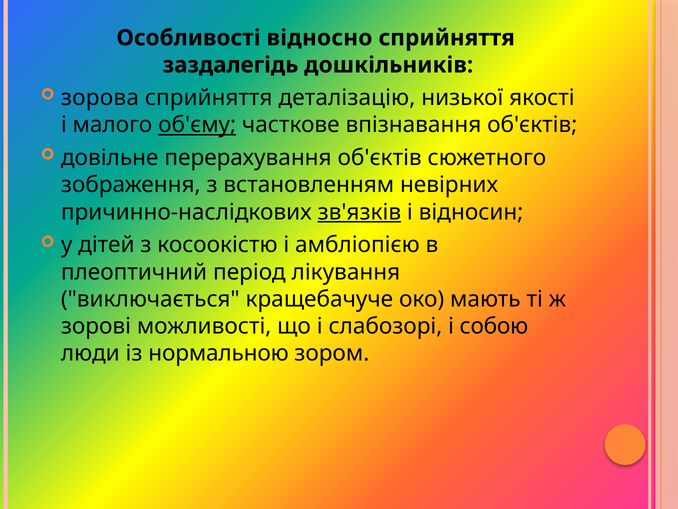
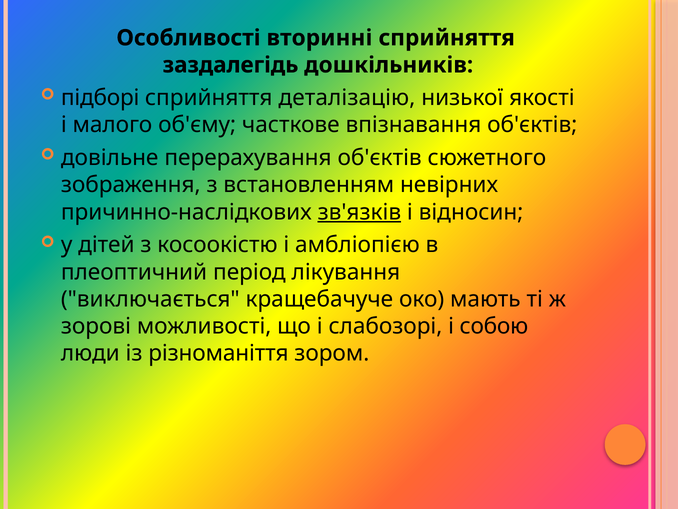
відносно: відносно -> вторинні
зорова: зорова -> підборі
об'єму underline: present -> none
нормальною: нормальною -> різноманіття
